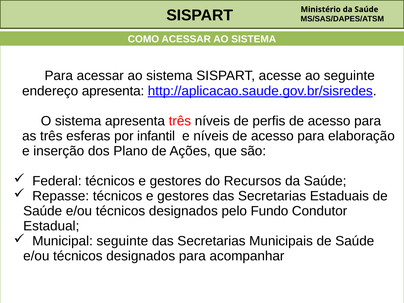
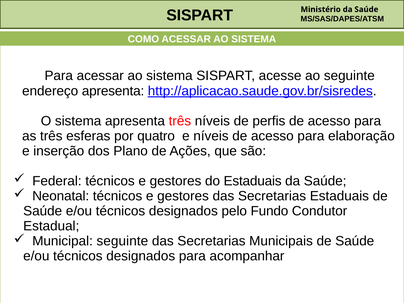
infantil: infantil -> quatro
do Recursos: Recursos -> Estaduais
Repasse: Repasse -> Neonatal
